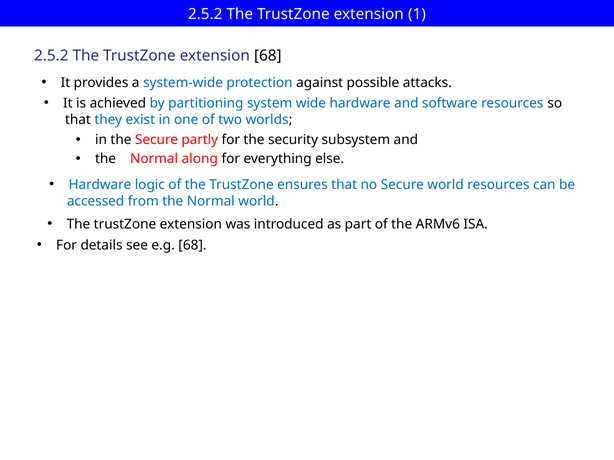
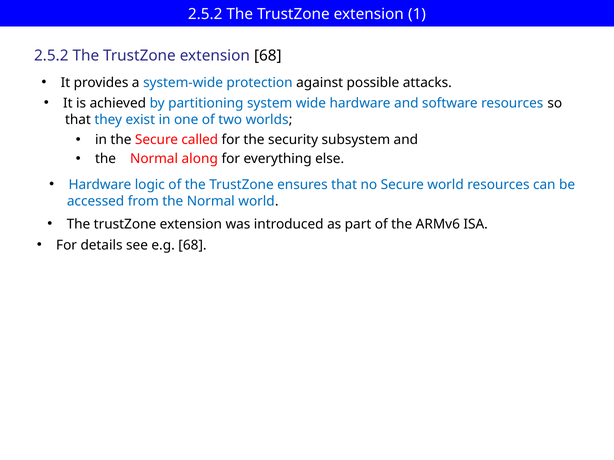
partly: partly -> called
